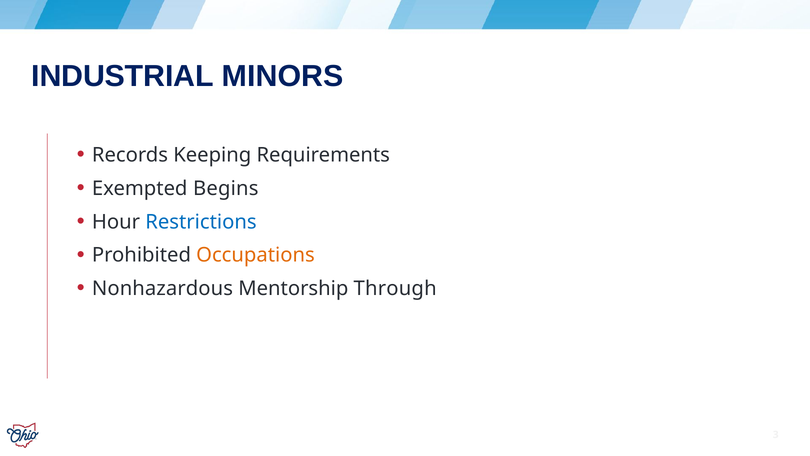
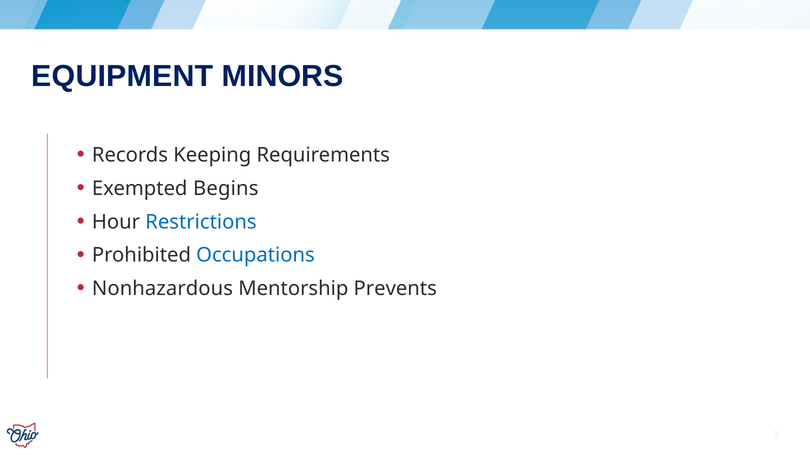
INDUSTRIAL: INDUSTRIAL -> EQUIPMENT
Occupations colour: orange -> blue
Through: Through -> Prevents
